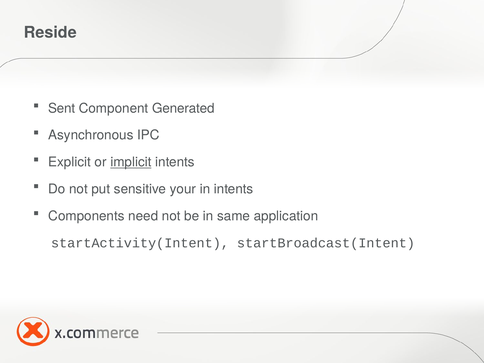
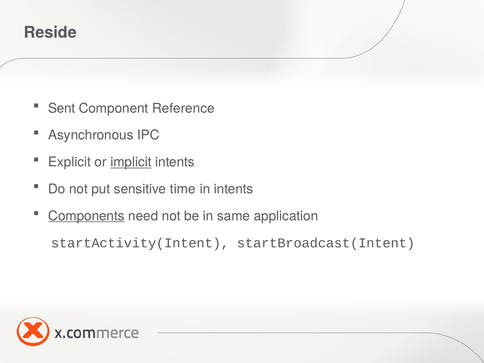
Generated: Generated -> Reference
your: your -> time
Components underline: none -> present
